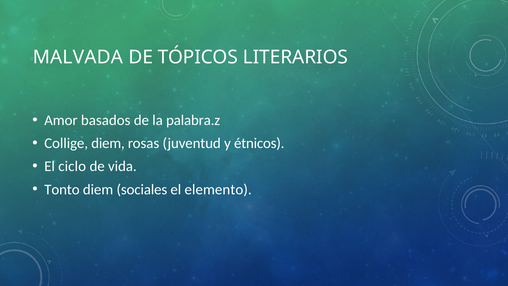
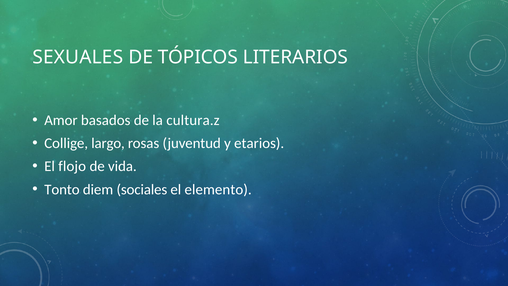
MALVADA: MALVADA -> SEXUALES
palabra.z: palabra.z -> cultura.z
Collige diem: diem -> largo
étnicos: étnicos -> etarios
ciclo: ciclo -> flojo
